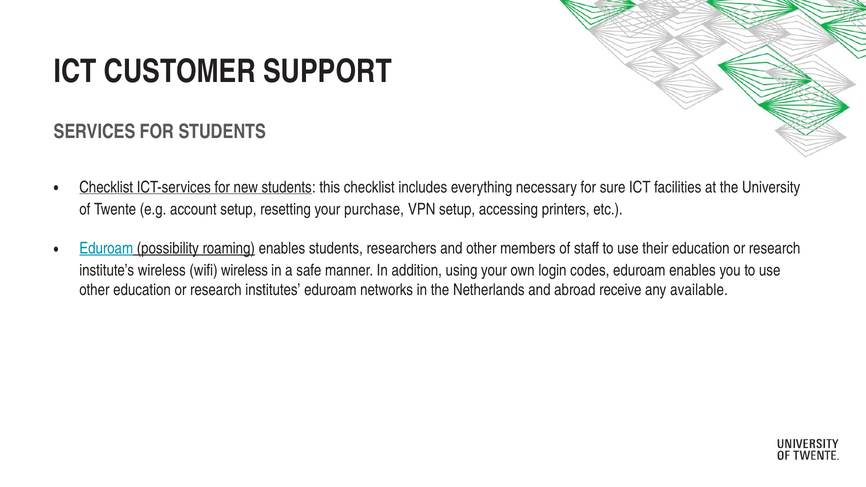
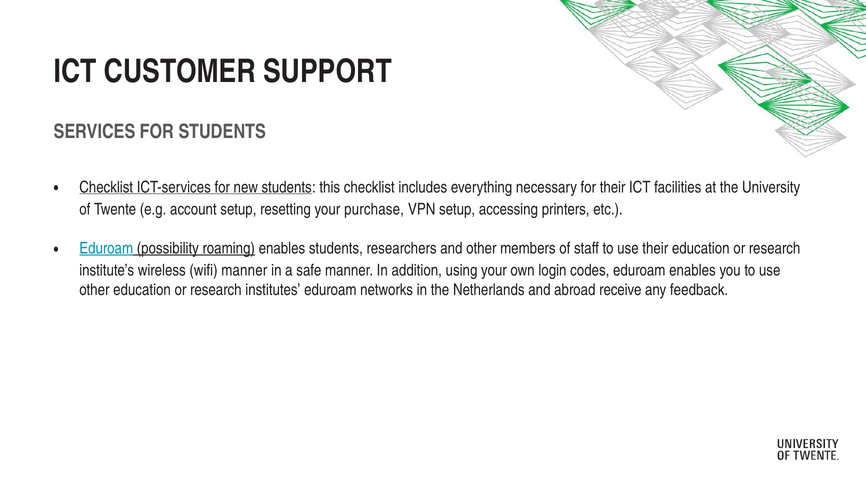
for sure: sure -> their
wifi wireless: wireless -> manner
available: available -> feedback
